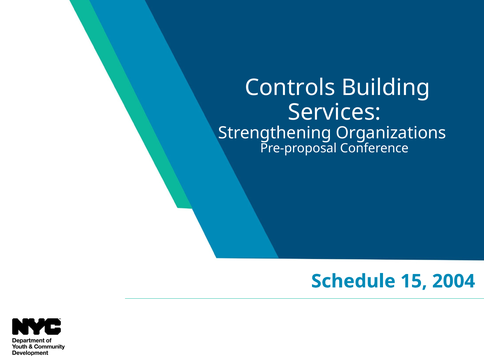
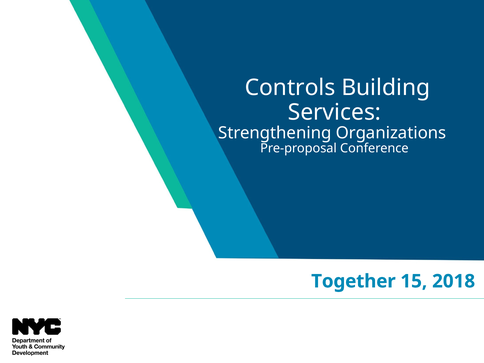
Schedule: Schedule -> Together
2004: 2004 -> 2018
